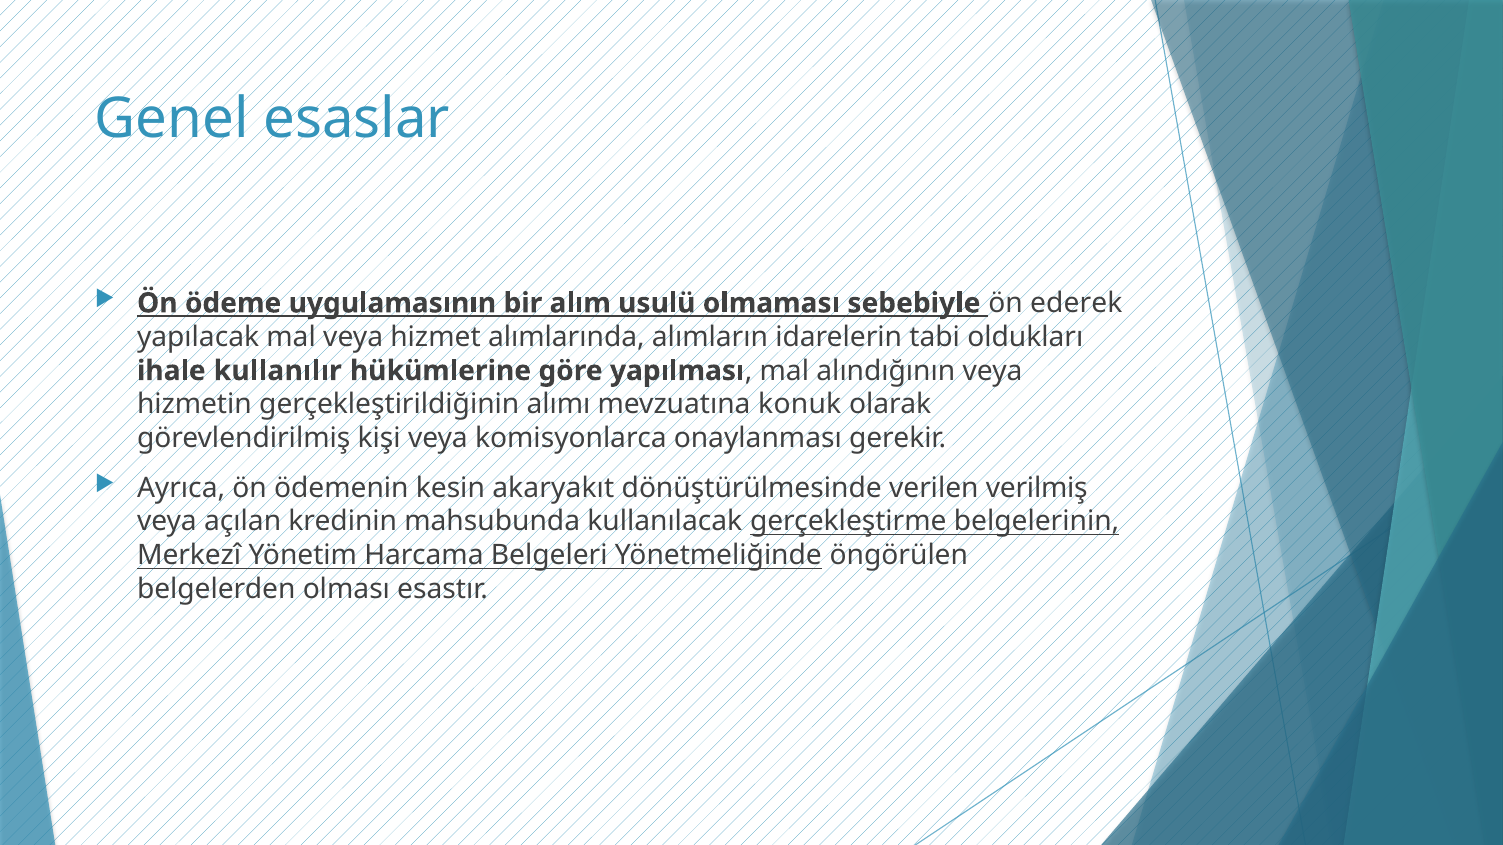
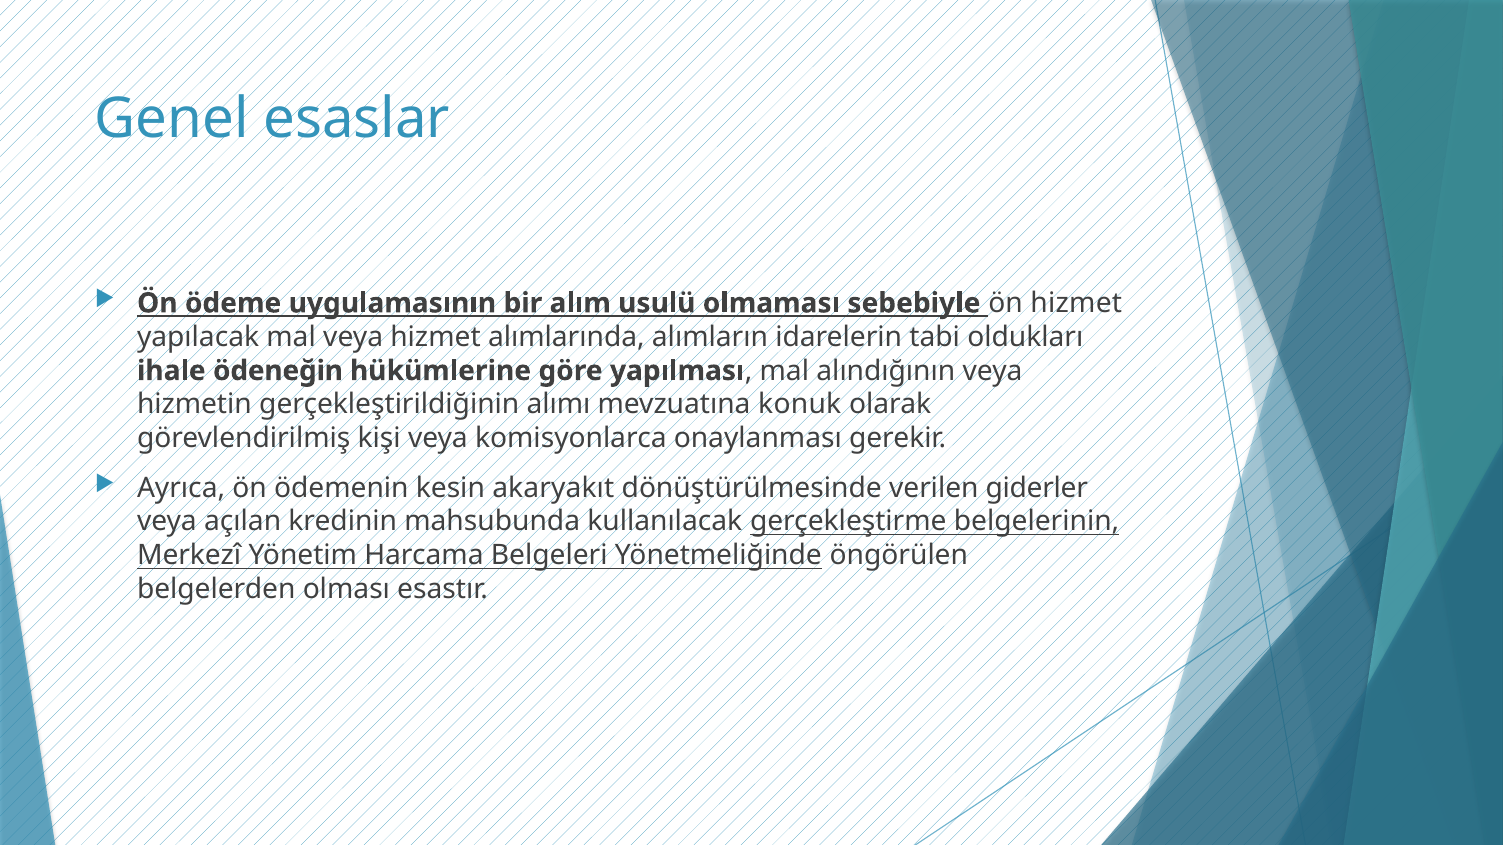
ön ederek: ederek -> hizmet
kullanılır: kullanılır -> ödeneğin
verilmiş: verilmiş -> giderler
